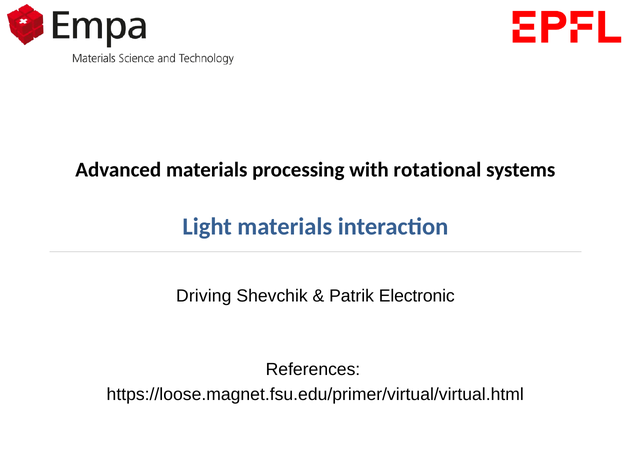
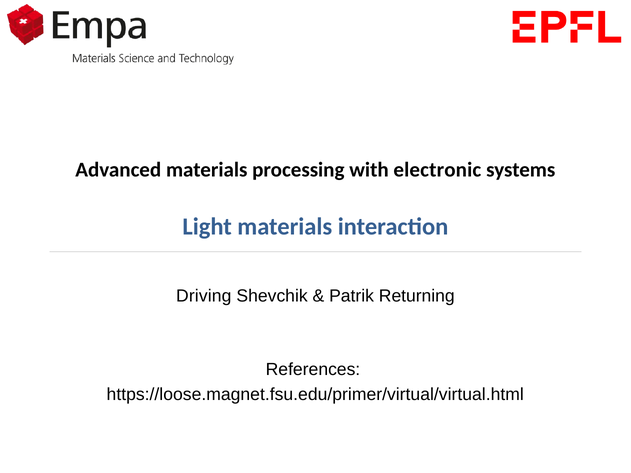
rotational: rotational -> electronic
Electronic: Electronic -> Returning
